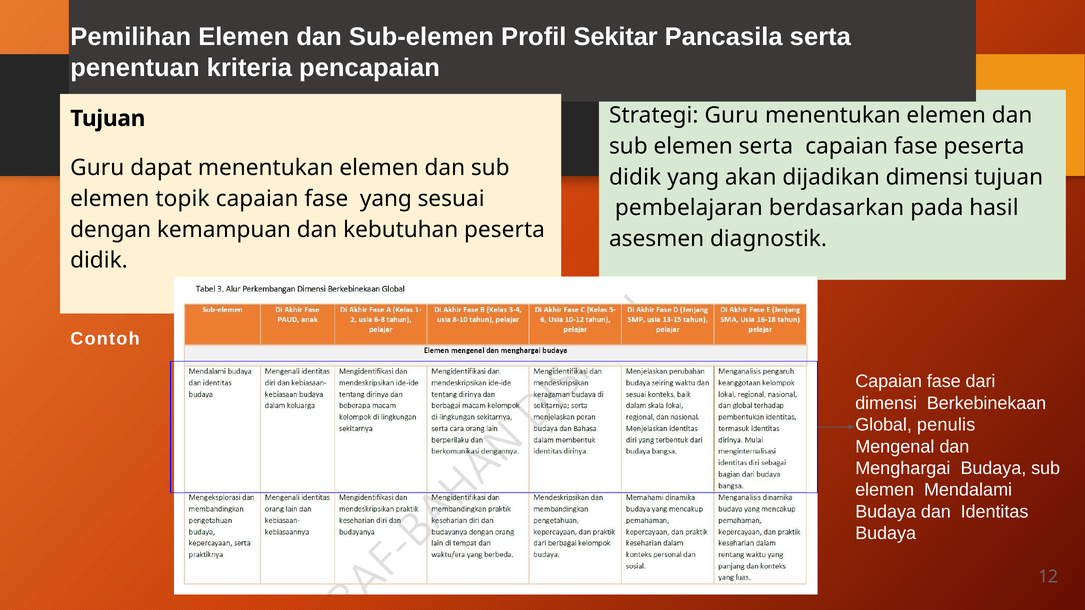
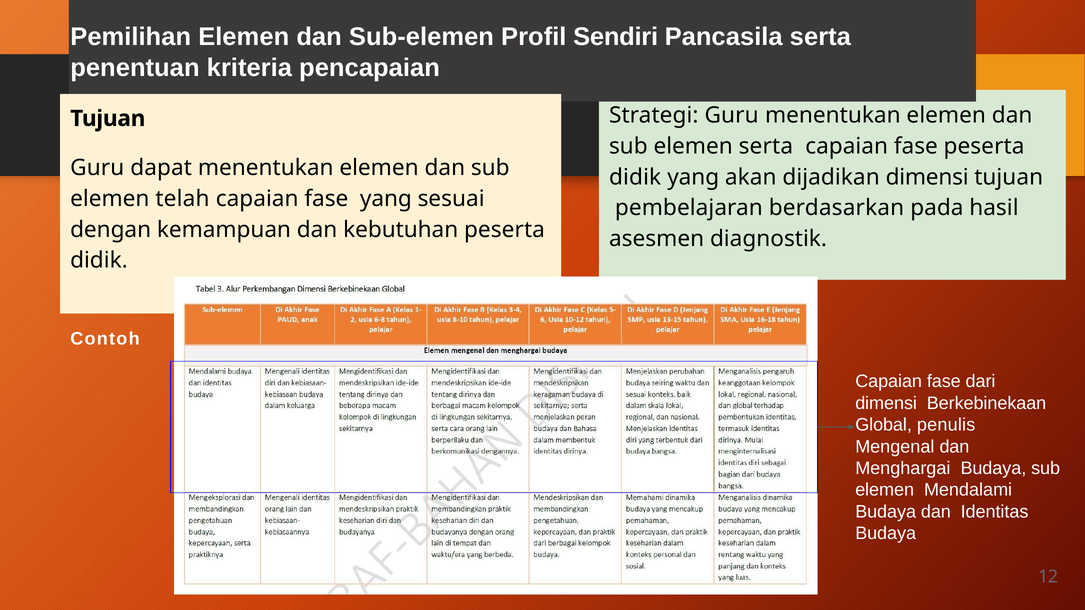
Sekitar: Sekitar -> Sendiri
topik: topik -> telah
